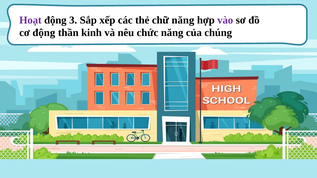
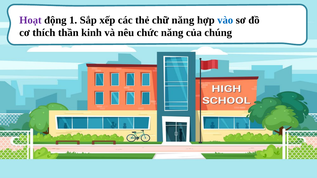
3: 3 -> 1
vào colour: purple -> blue
cơ động: động -> thích
